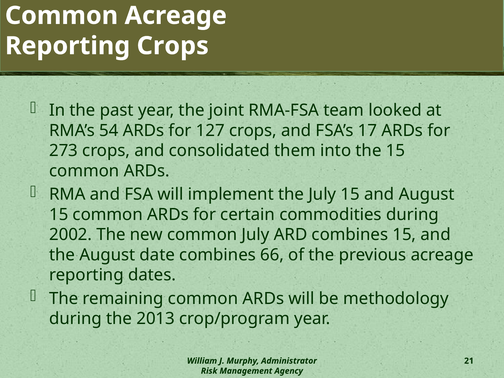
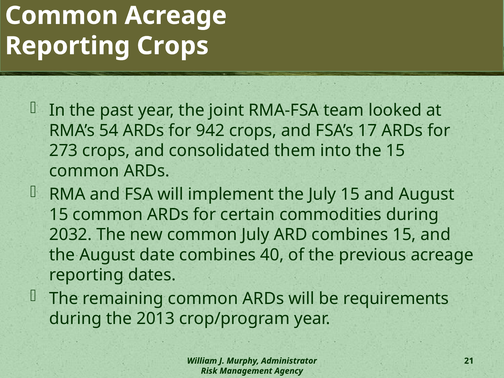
127: 127 -> 942
2002: 2002 -> 2032
66: 66 -> 40
methodology: methodology -> requirements
